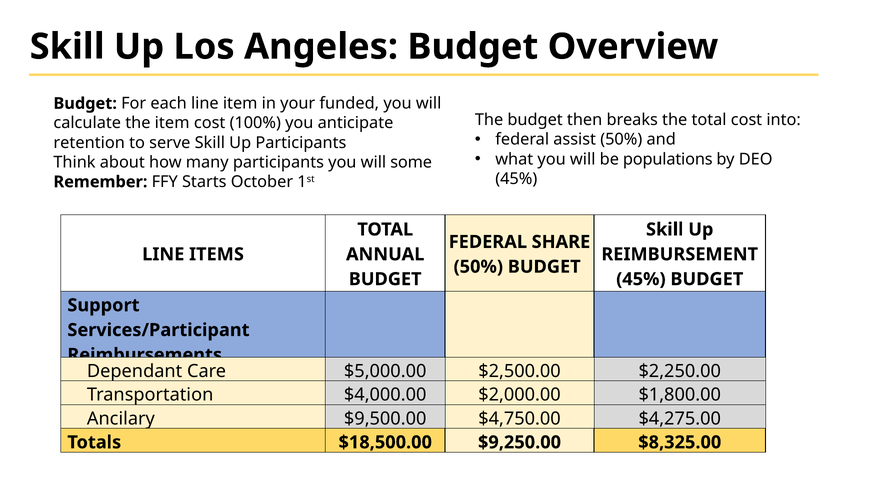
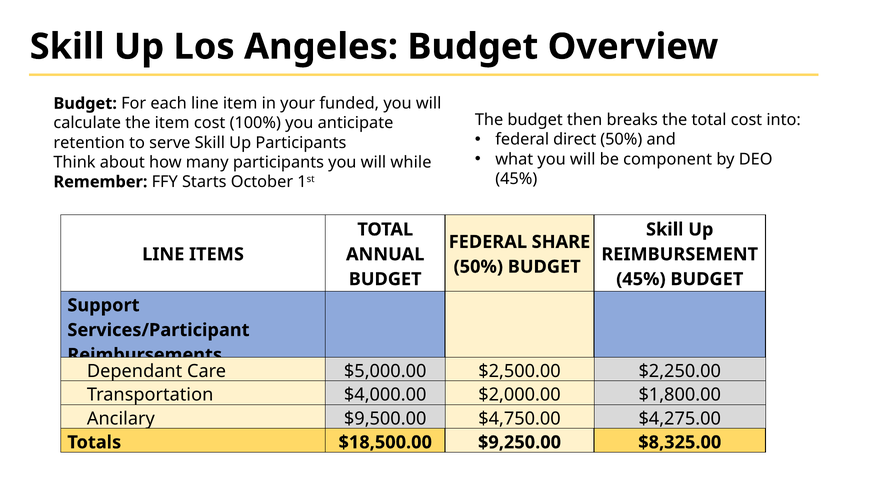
assist: assist -> direct
populations: populations -> component
some: some -> while
